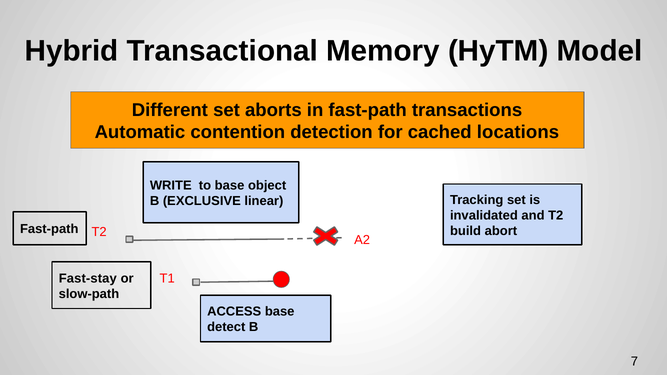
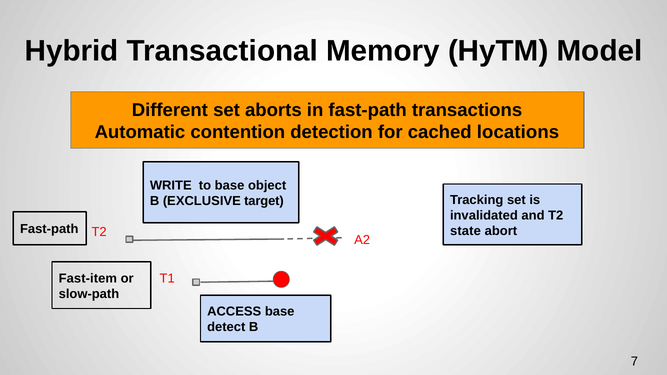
linear: linear -> target
build: build -> state
Fast-stay: Fast-stay -> Fast-item
